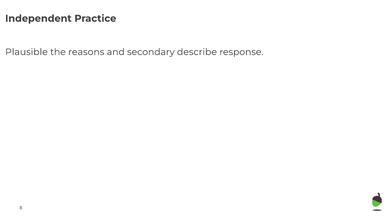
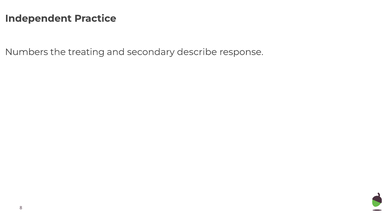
Plausible: Plausible -> Numbers
reasons: reasons -> treating
